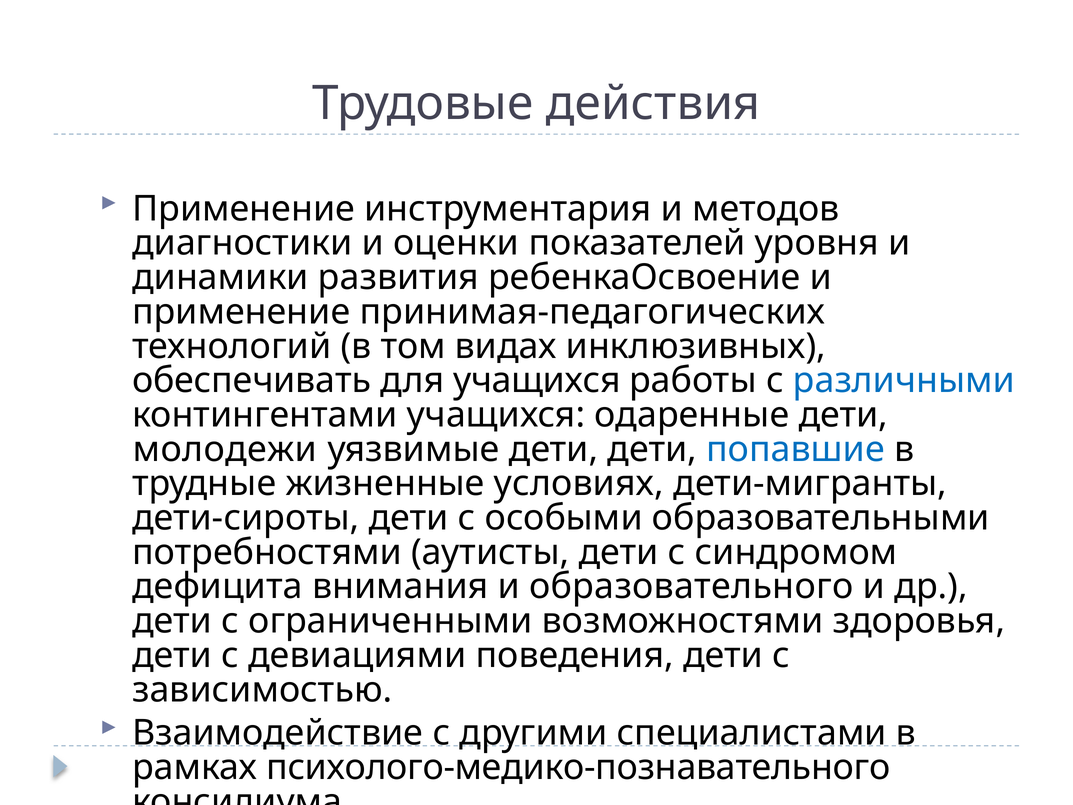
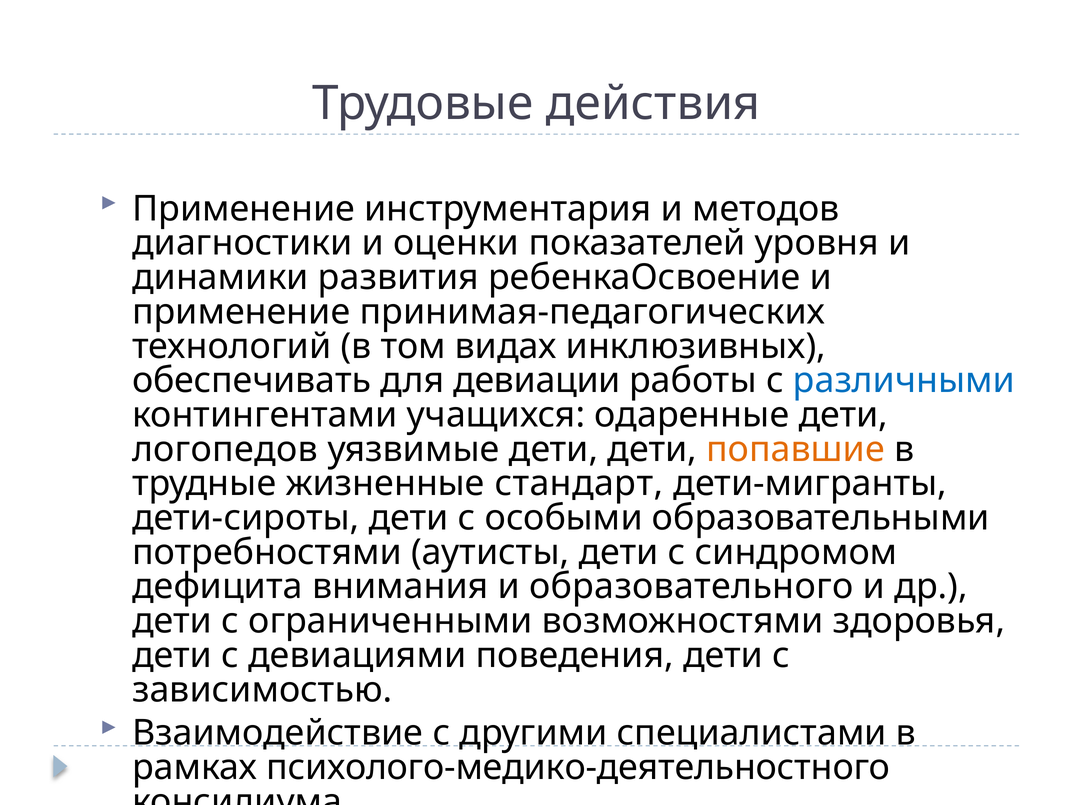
для учащихся: учащихся -> девиации
молодежи: молодежи -> логопедов
попавшие colour: blue -> orange
условиях: условиях -> стандарт
психолого-медико-познавательного: психолого-медико-познавательного -> психолого-медико-деятельностного
